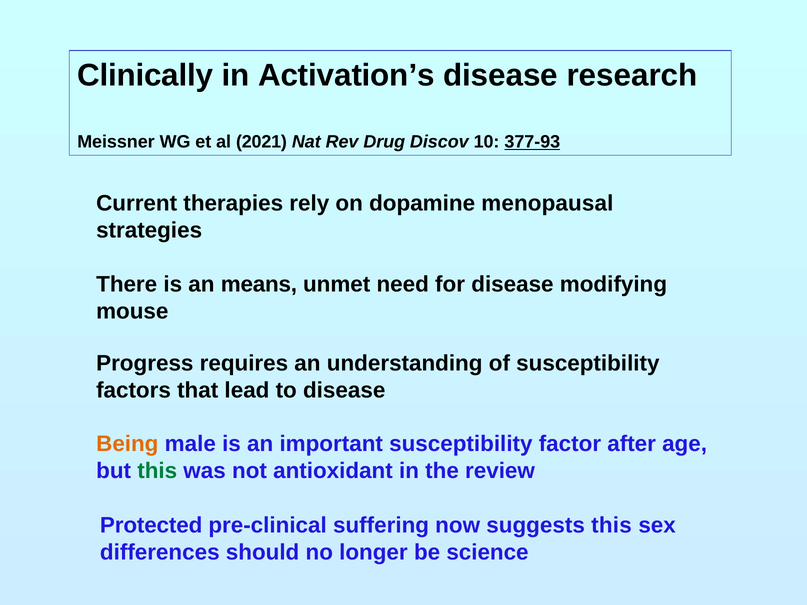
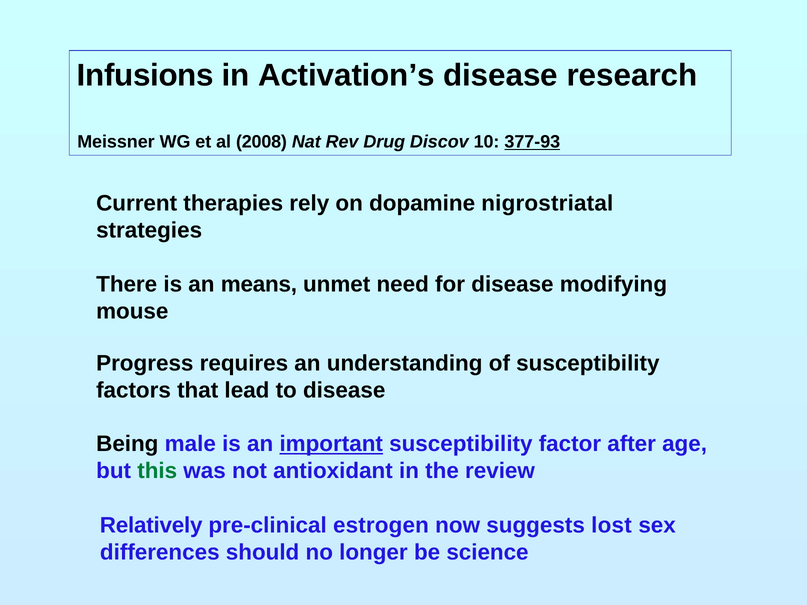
Clinically: Clinically -> Infusions
2021: 2021 -> 2008
menopausal: menopausal -> nigrostriatal
Being colour: orange -> black
important underline: none -> present
Protected: Protected -> Relatively
suffering: suffering -> estrogen
suggests this: this -> lost
